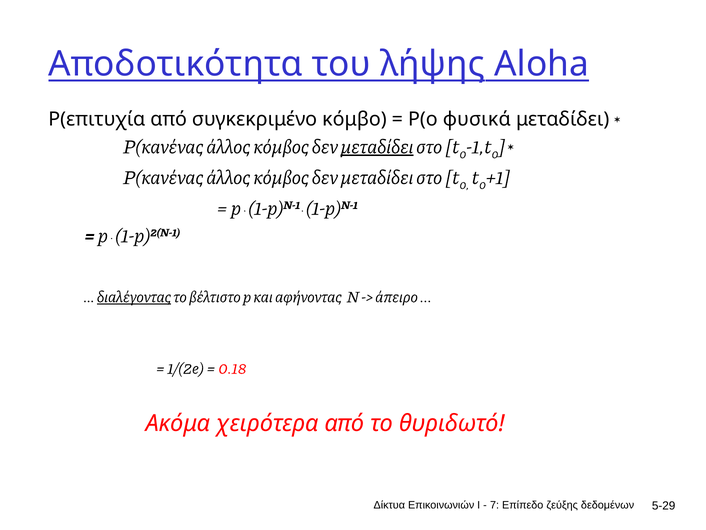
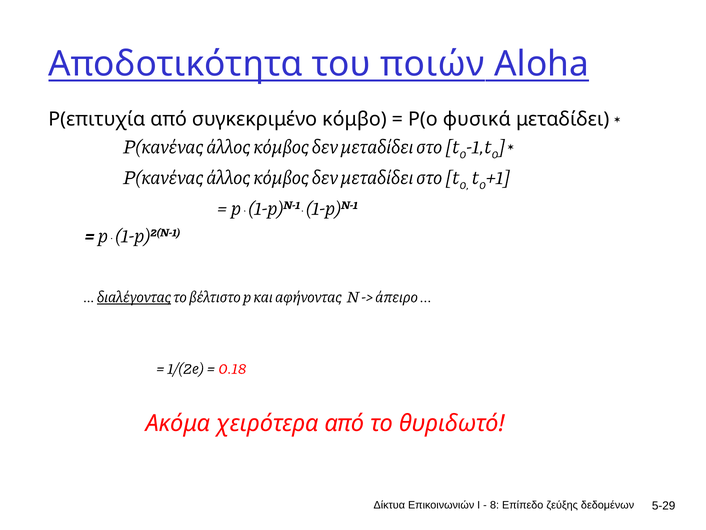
λήψης: λήψης -> ποιών
μεταδίδει at (377, 147) underline: present -> none
7: 7 -> 8
